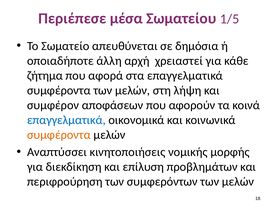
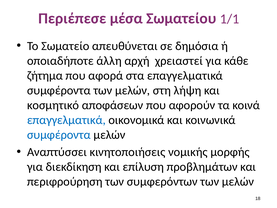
1/5: 1/5 -> 1/1
συμφέρον: συμφέρον -> κοσμητικό
συμφέροντα at (59, 135) colour: orange -> blue
